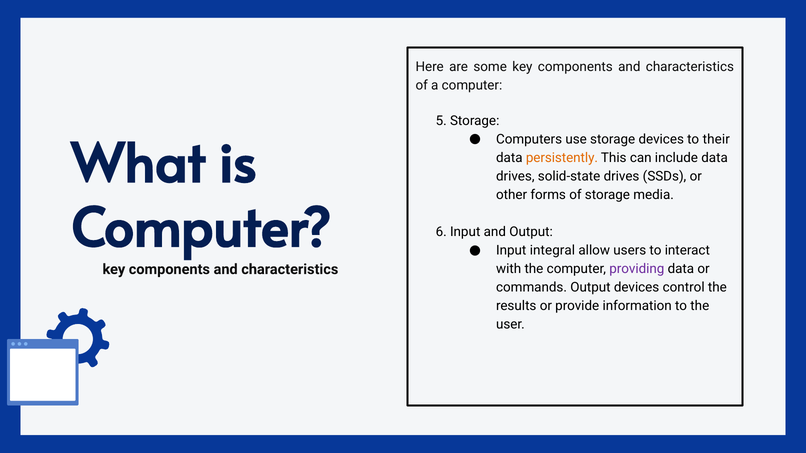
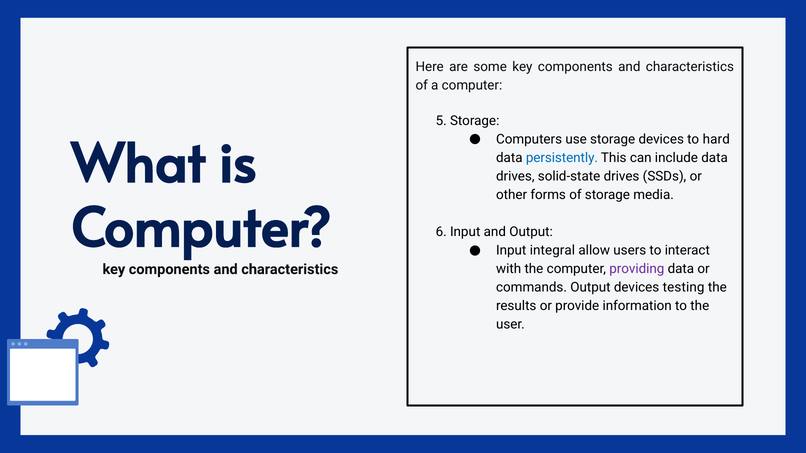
their: their -> hard
persistently colour: orange -> blue
control: control -> testing
